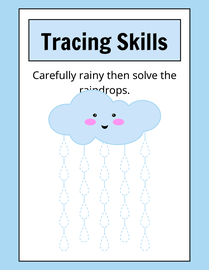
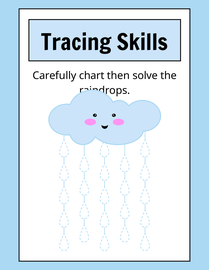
rainy: rainy -> chart
